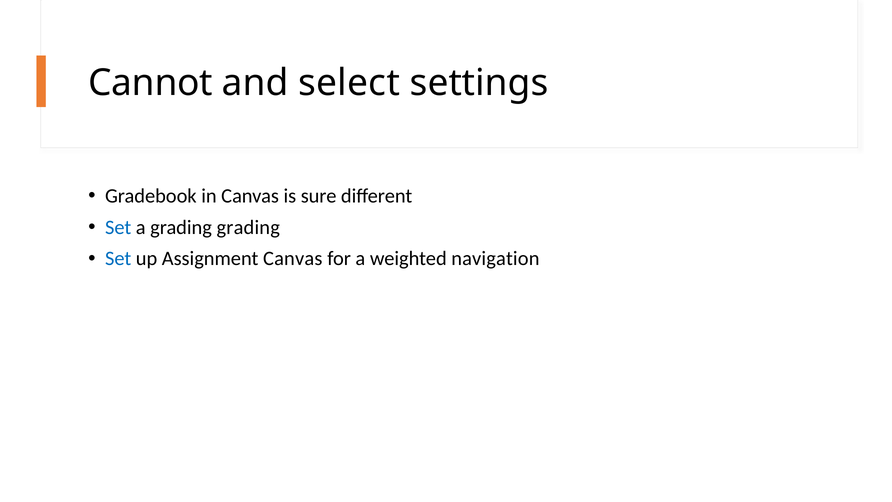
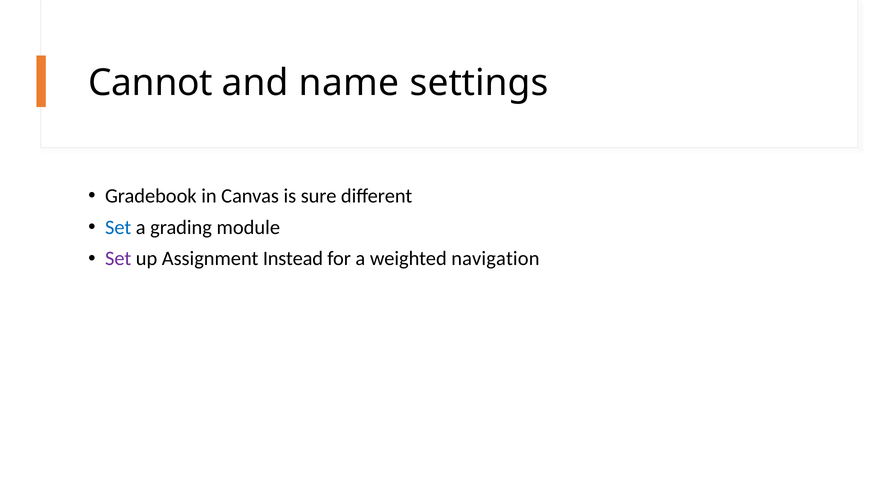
select: select -> name
grading grading: grading -> module
Set at (118, 259) colour: blue -> purple
Assignment Canvas: Canvas -> Instead
